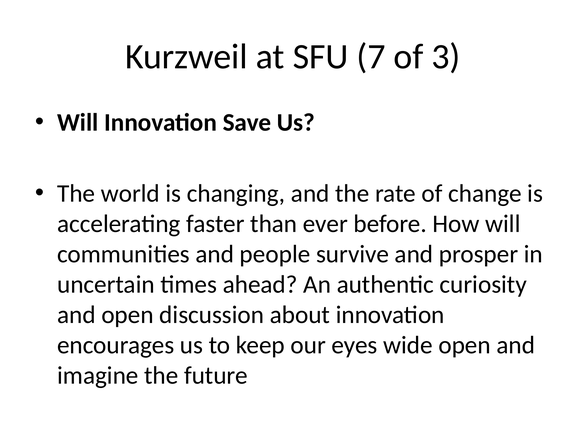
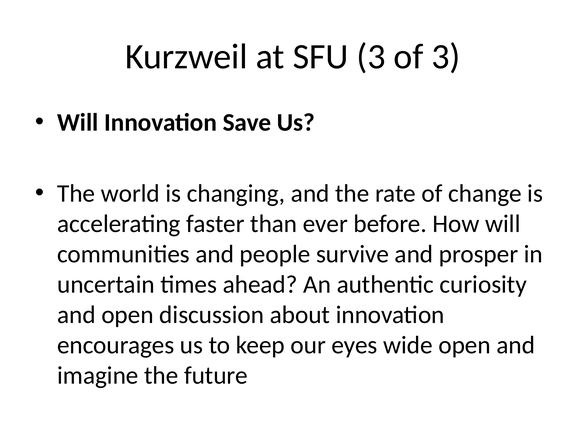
SFU 7: 7 -> 3
